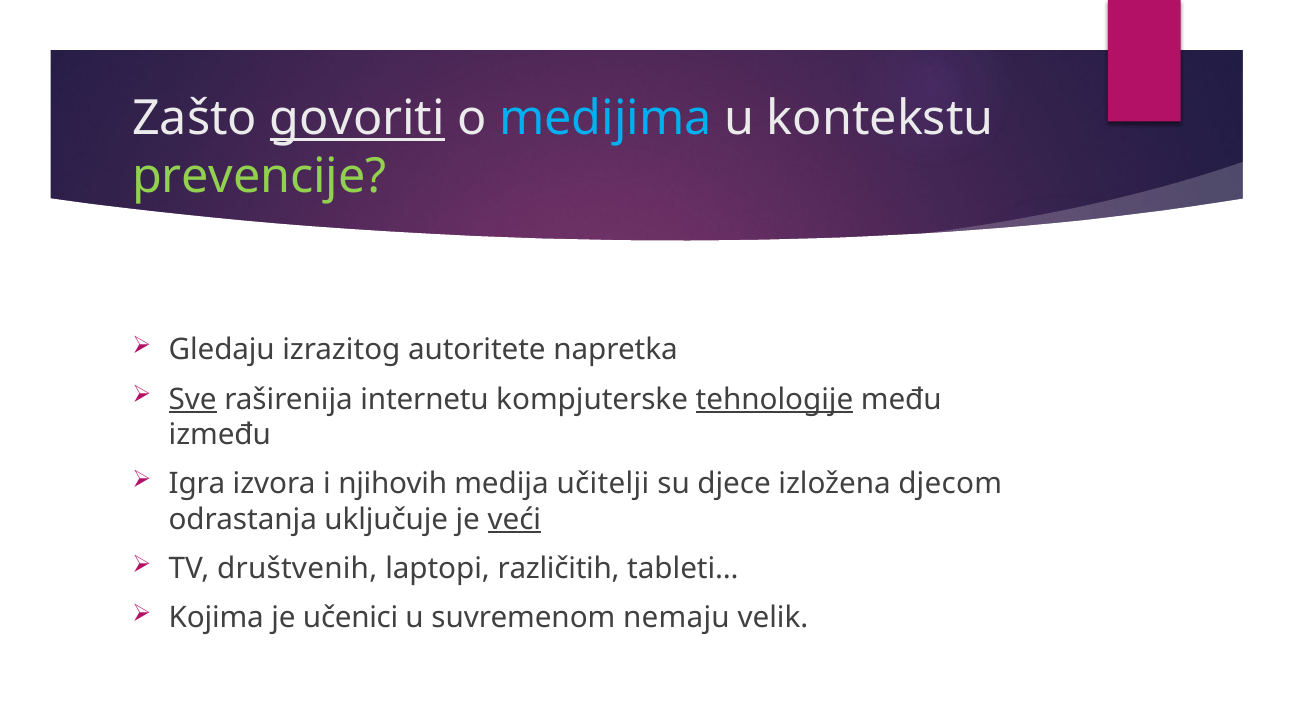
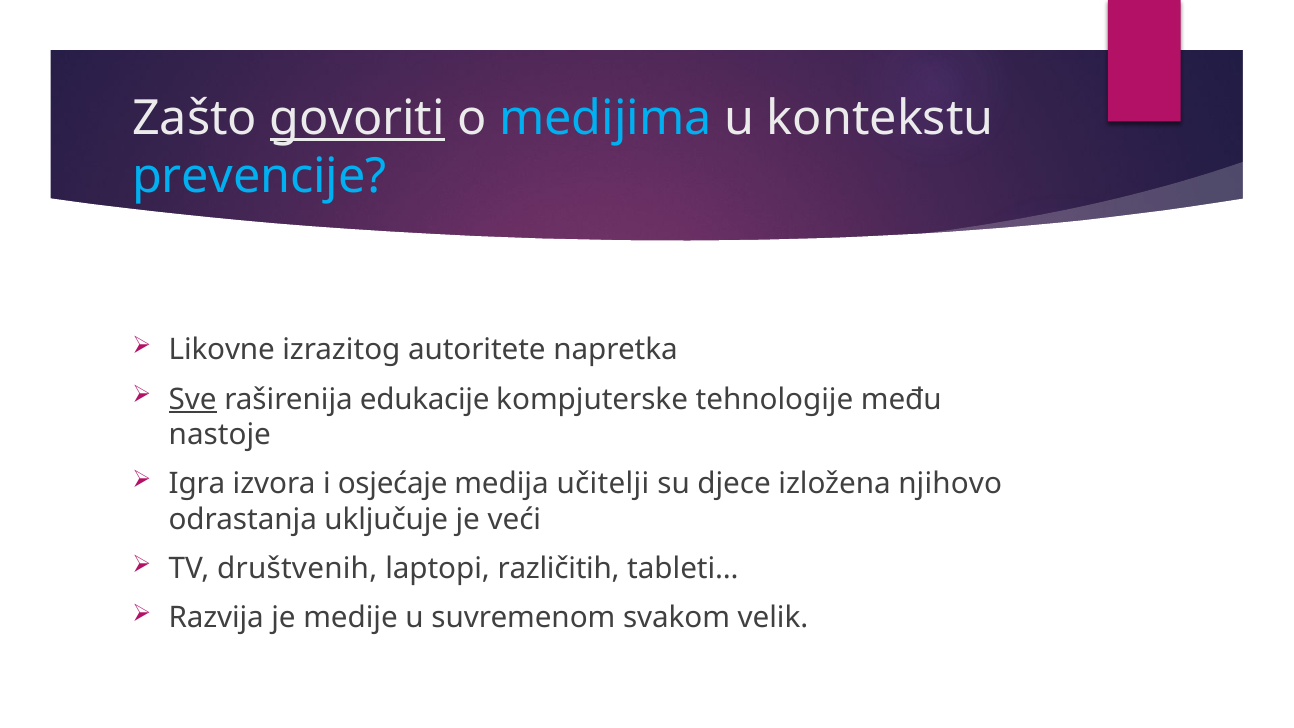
prevencije colour: light green -> light blue
Gledaju: Gledaju -> Likovne
internetu: internetu -> edukacije
tehnologije underline: present -> none
između: između -> nastoje
njihovih: njihovih -> osjećaje
djecom: djecom -> njihovo
veći underline: present -> none
Kojima: Kojima -> Razvija
učenici: učenici -> medije
nemaju: nemaju -> svakom
